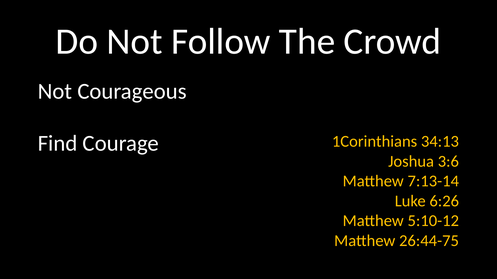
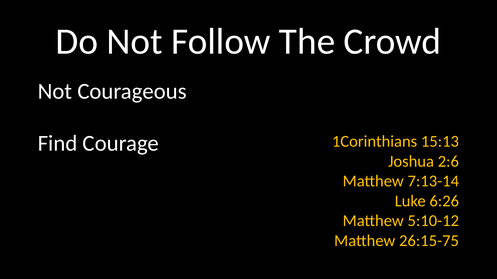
34:13: 34:13 -> 15:13
3:6: 3:6 -> 2:6
26:44-75: 26:44-75 -> 26:15-75
